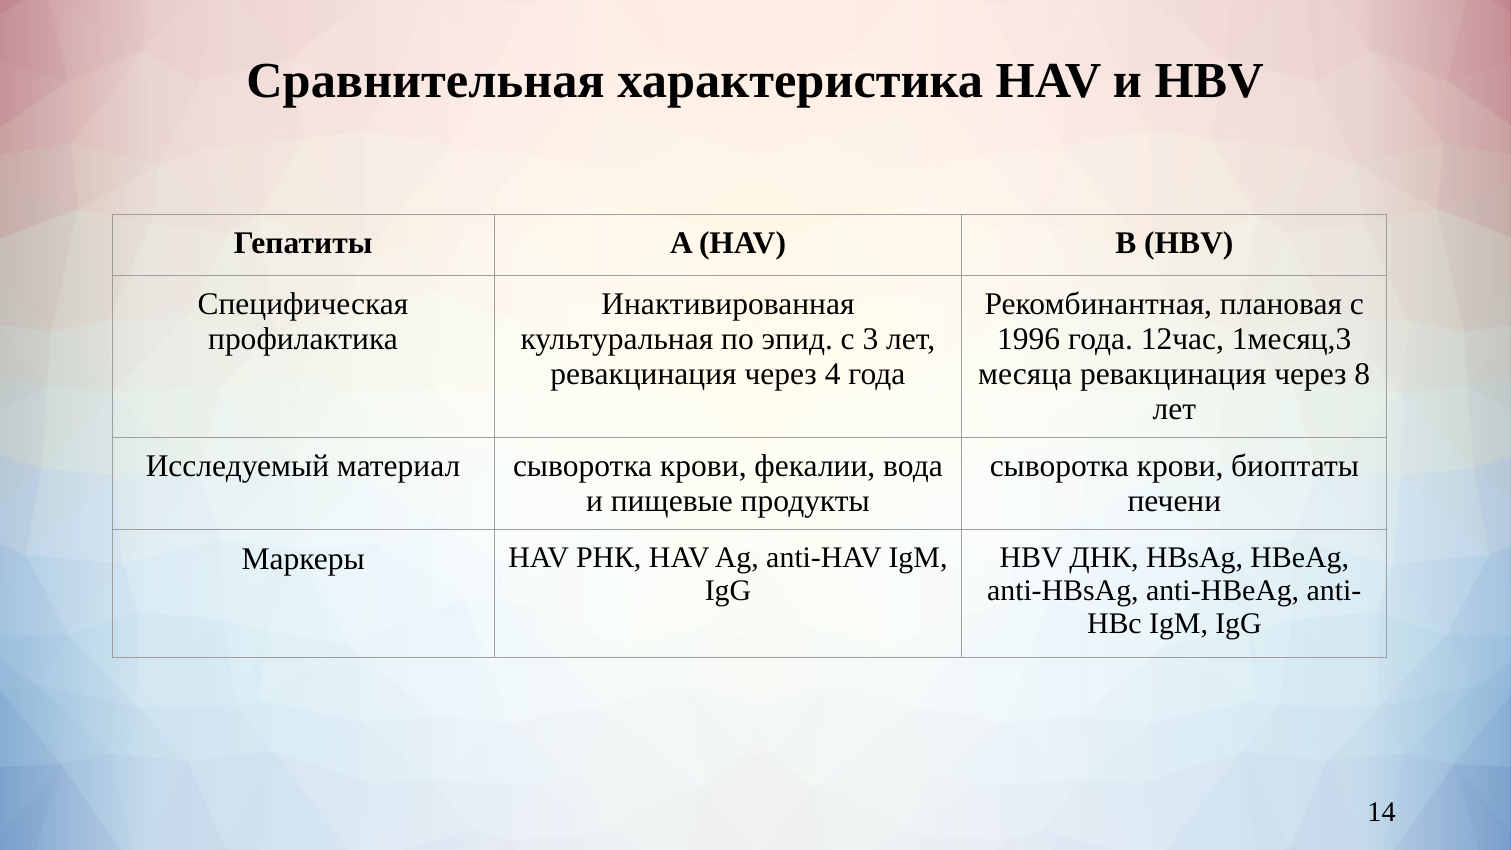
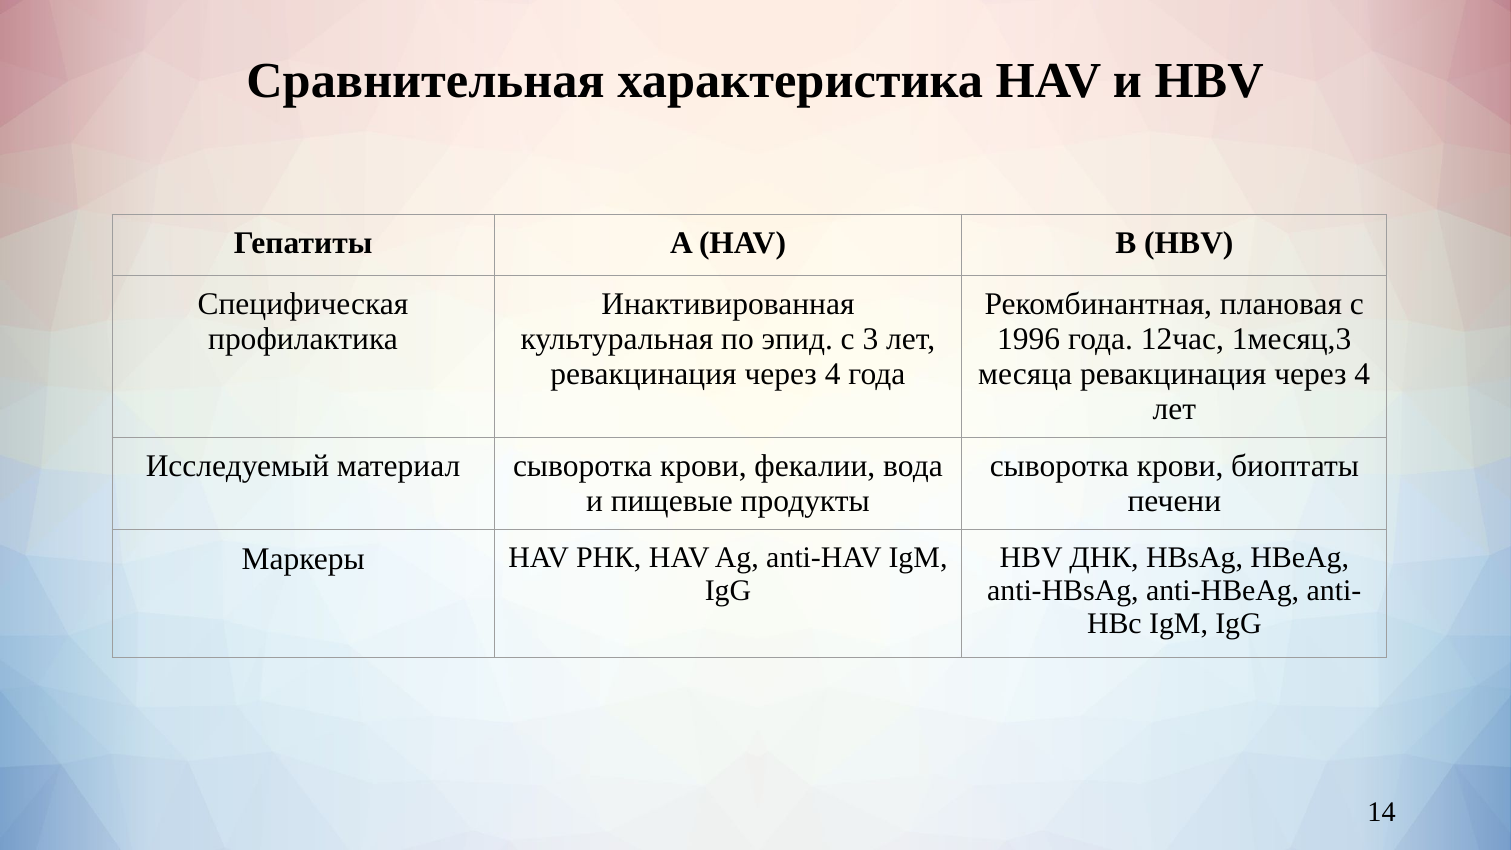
месяца ревакцинация через 8: 8 -> 4
